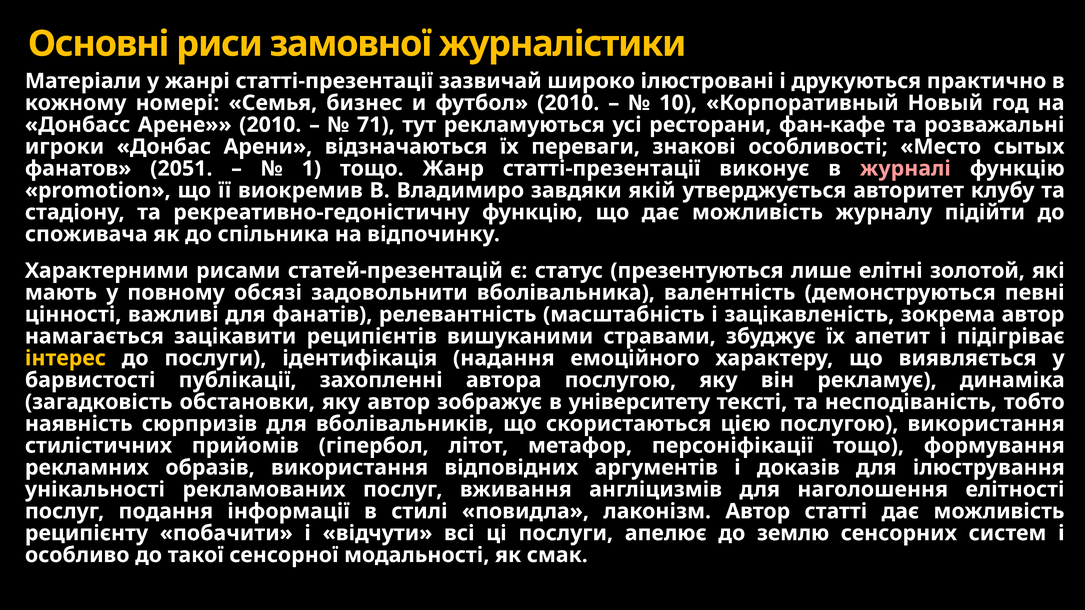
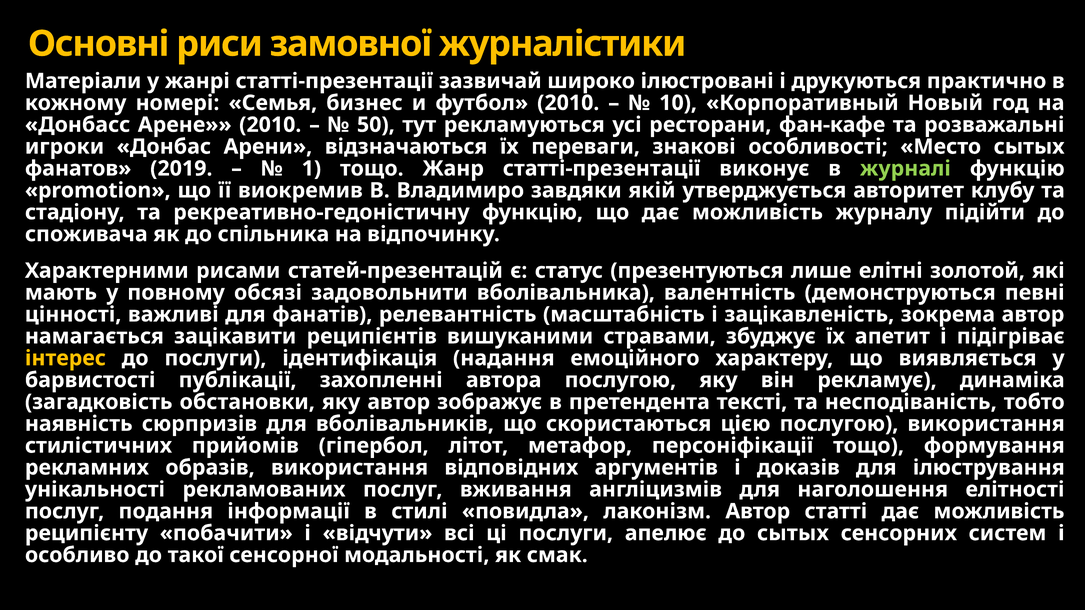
71: 71 -> 50
2051: 2051 -> 2019
журналі colour: pink -> light green
університету: університету -> претендента
до землю: землю -> сытых
